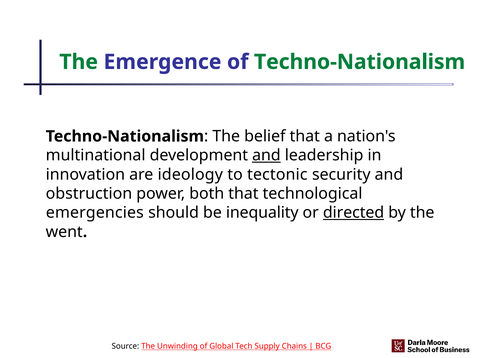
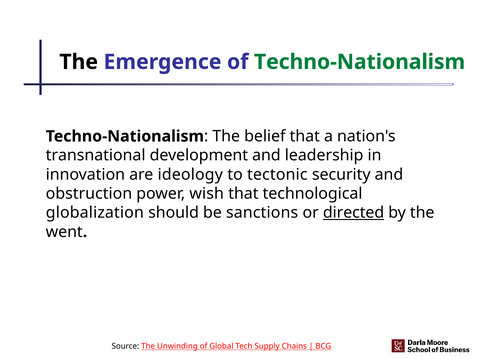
The at (79, 62) colour: green -> black
multinational: multinational -> transnational
and at (266, 155) underline: present -> none
both: both -> wish
emergencies: emergencies -> globalization
inequality: inequality -> sanctions
